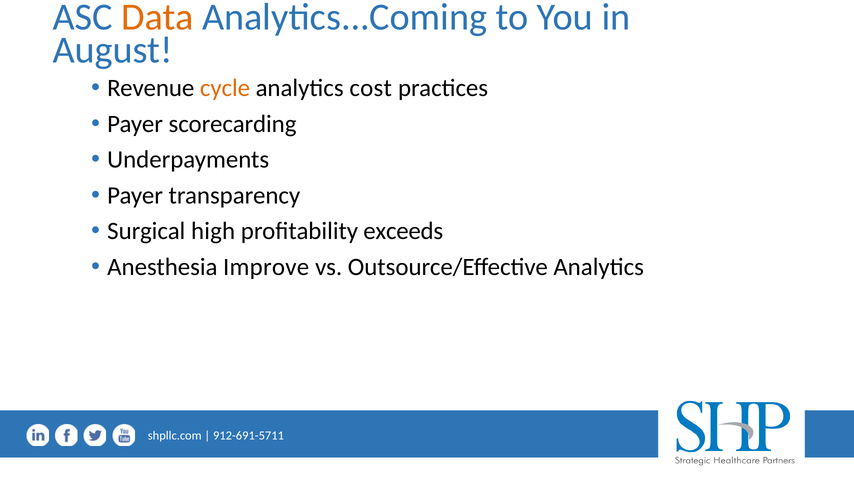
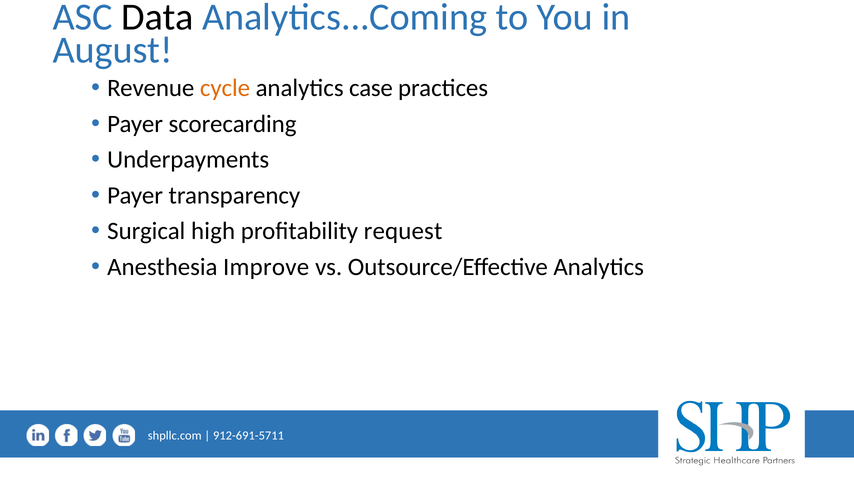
Data colour: orange -> black
cost: cost -> case
exceeds: exceeds -> request
